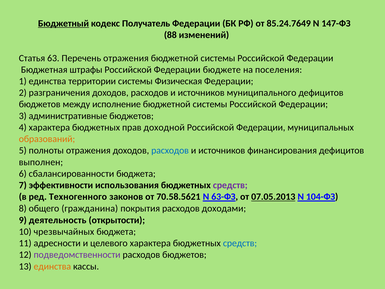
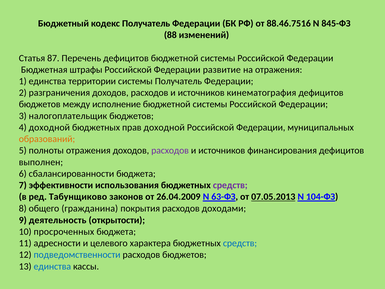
Бюджетный underline: present -> none
85.24.7649: 85.24.7649 -> 88.46.7516
147-ФЗ: 147-ФЗ -> 845-ФЗ
63: 63 -> 87
Перечень отражения: отражения -> дефицитов
бюджете: бюджете -> развитие
на поселения: поселения -> отражения
системы Физическая: Физическая -> Получатель
муниципального: муниципального -> кинематография
административные: административные -> налогоплательщик
4 характера: характера -> доходной
расходов at (170, 150) colour: blue -> purple
Техногенного: Техногенного -> Табунщиково
70.58.5621: 70.58.5621 -> 26.04.2009
чрезвычайных: чрезвычайных -> просроченных
подведомственности colour: purple -> blue
единства at (52, 266) colour: orange -> blue
